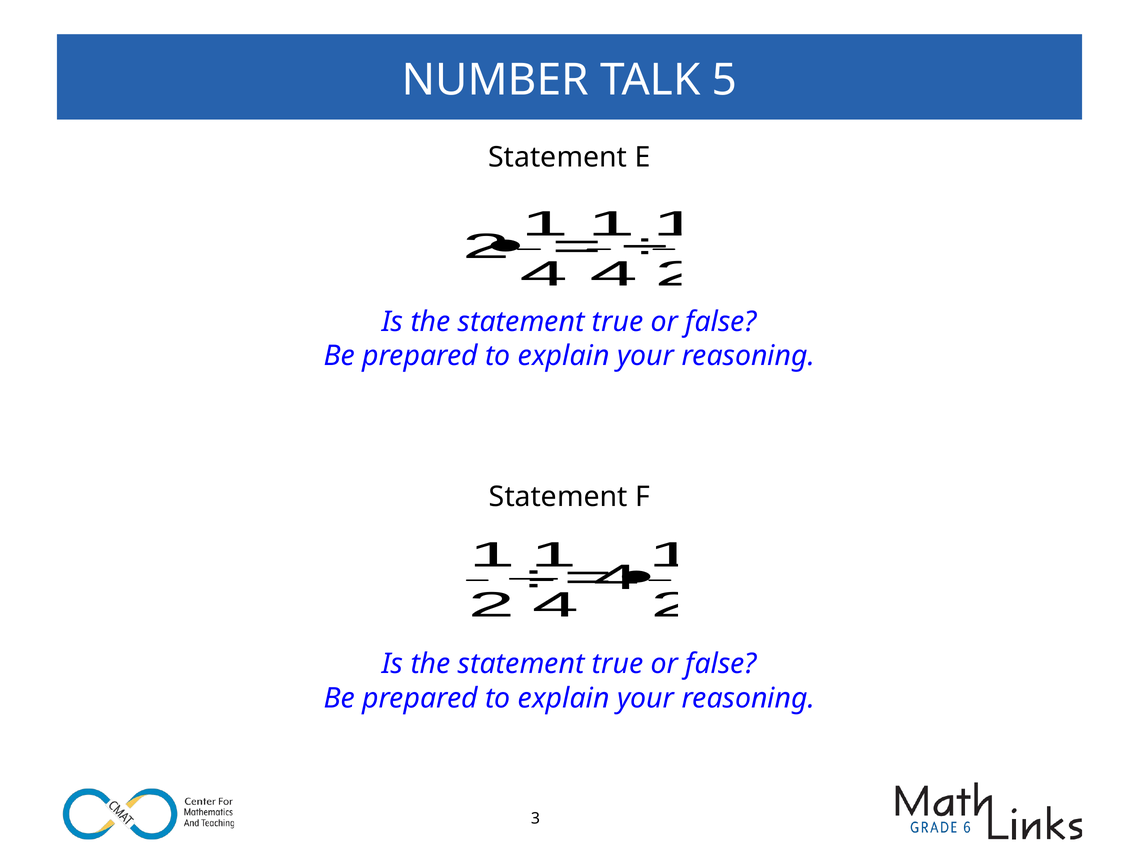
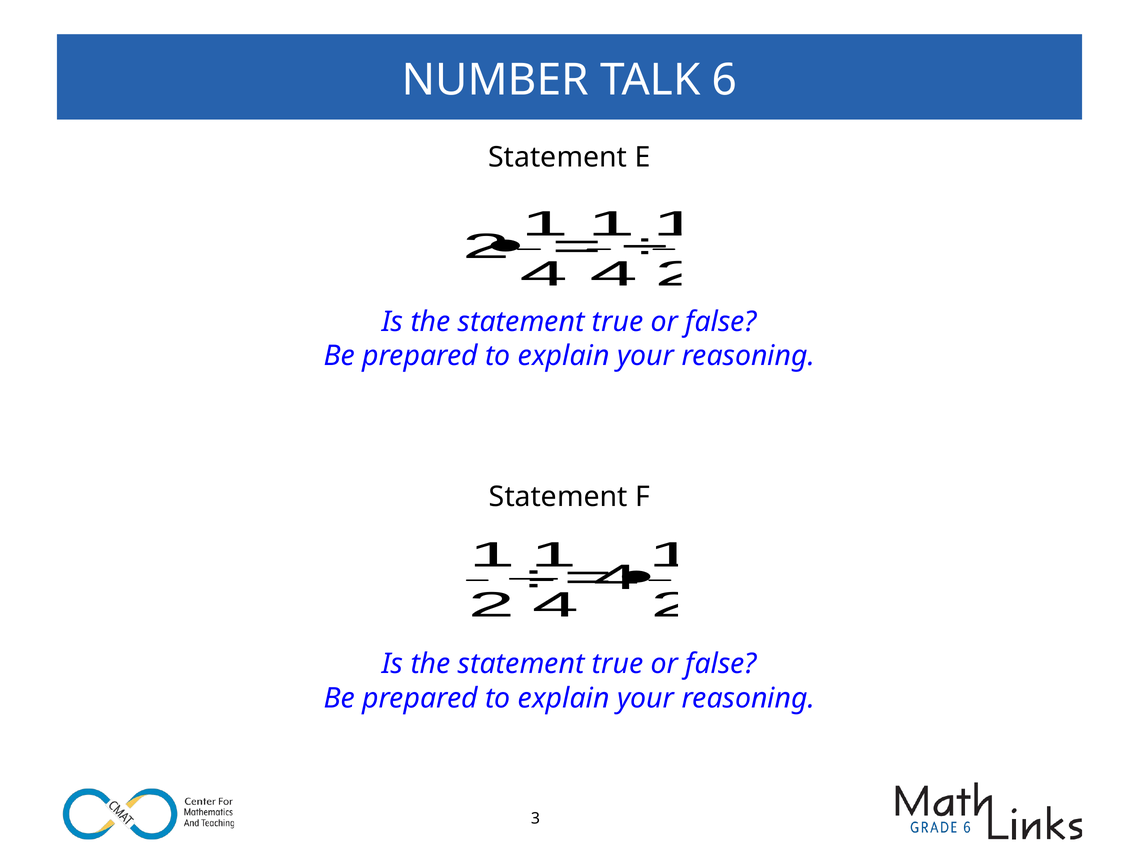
5: 5 -> 6
